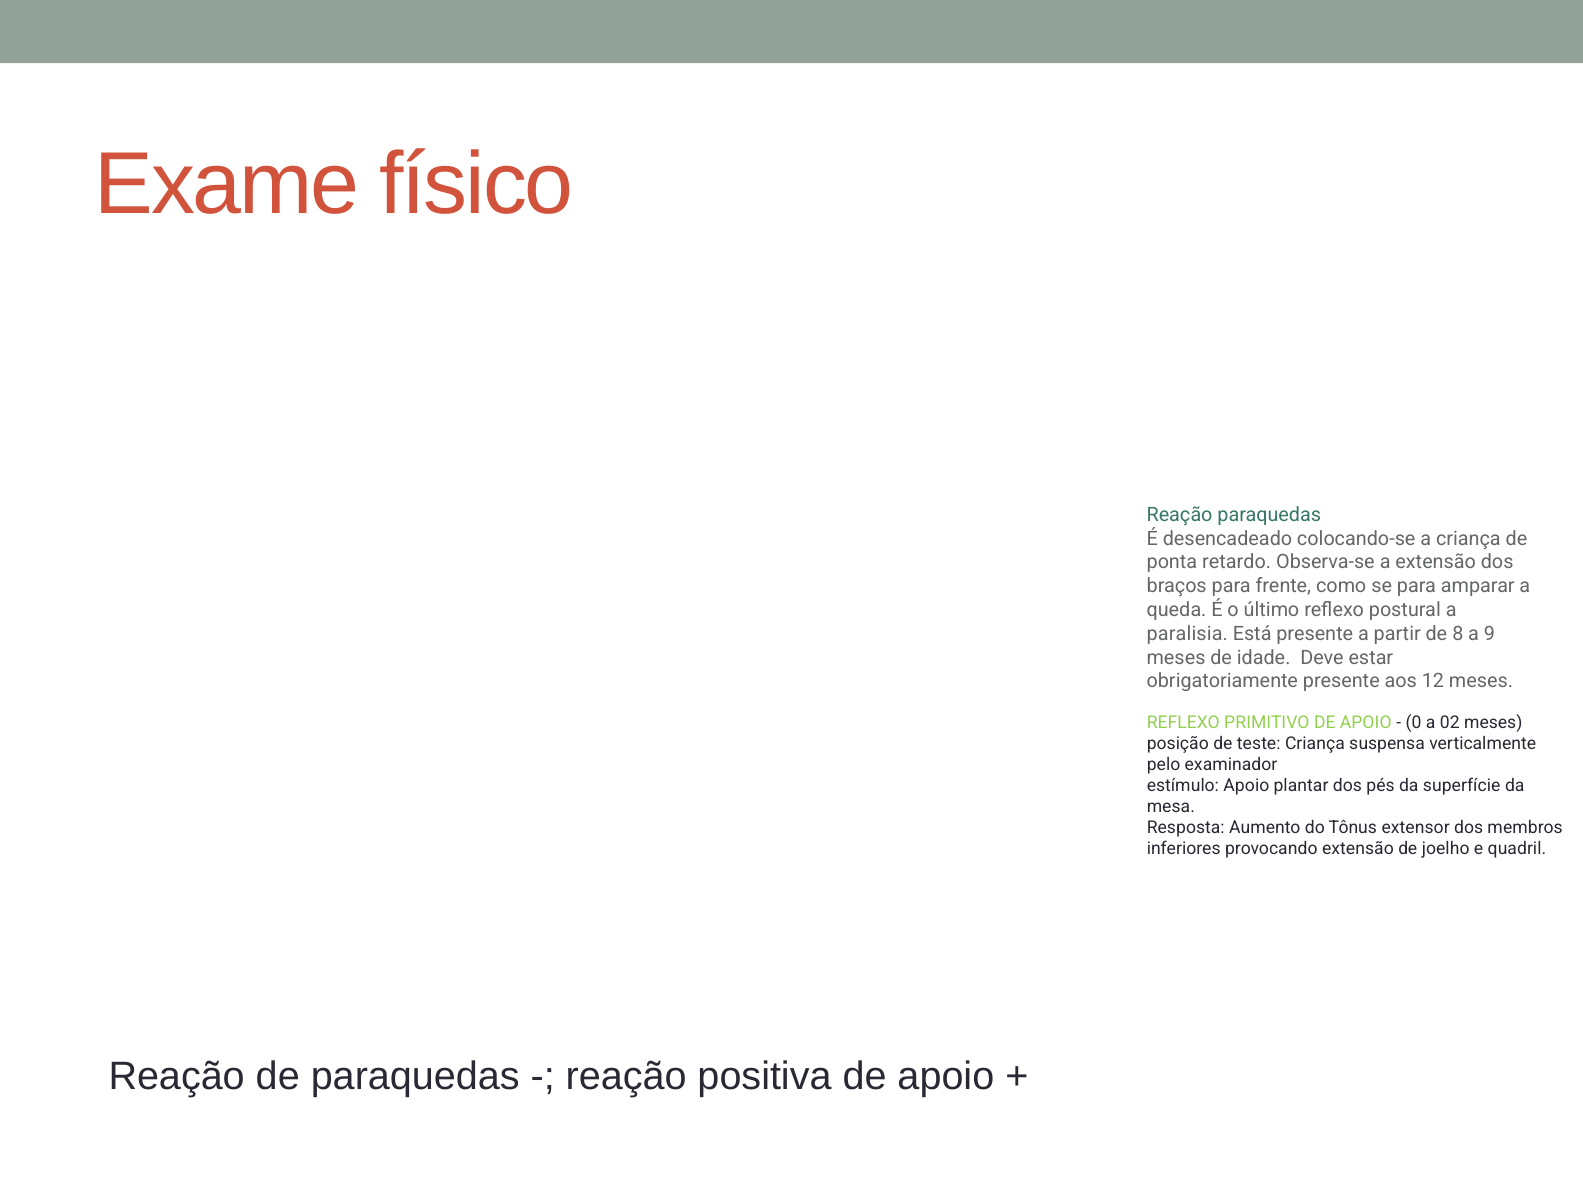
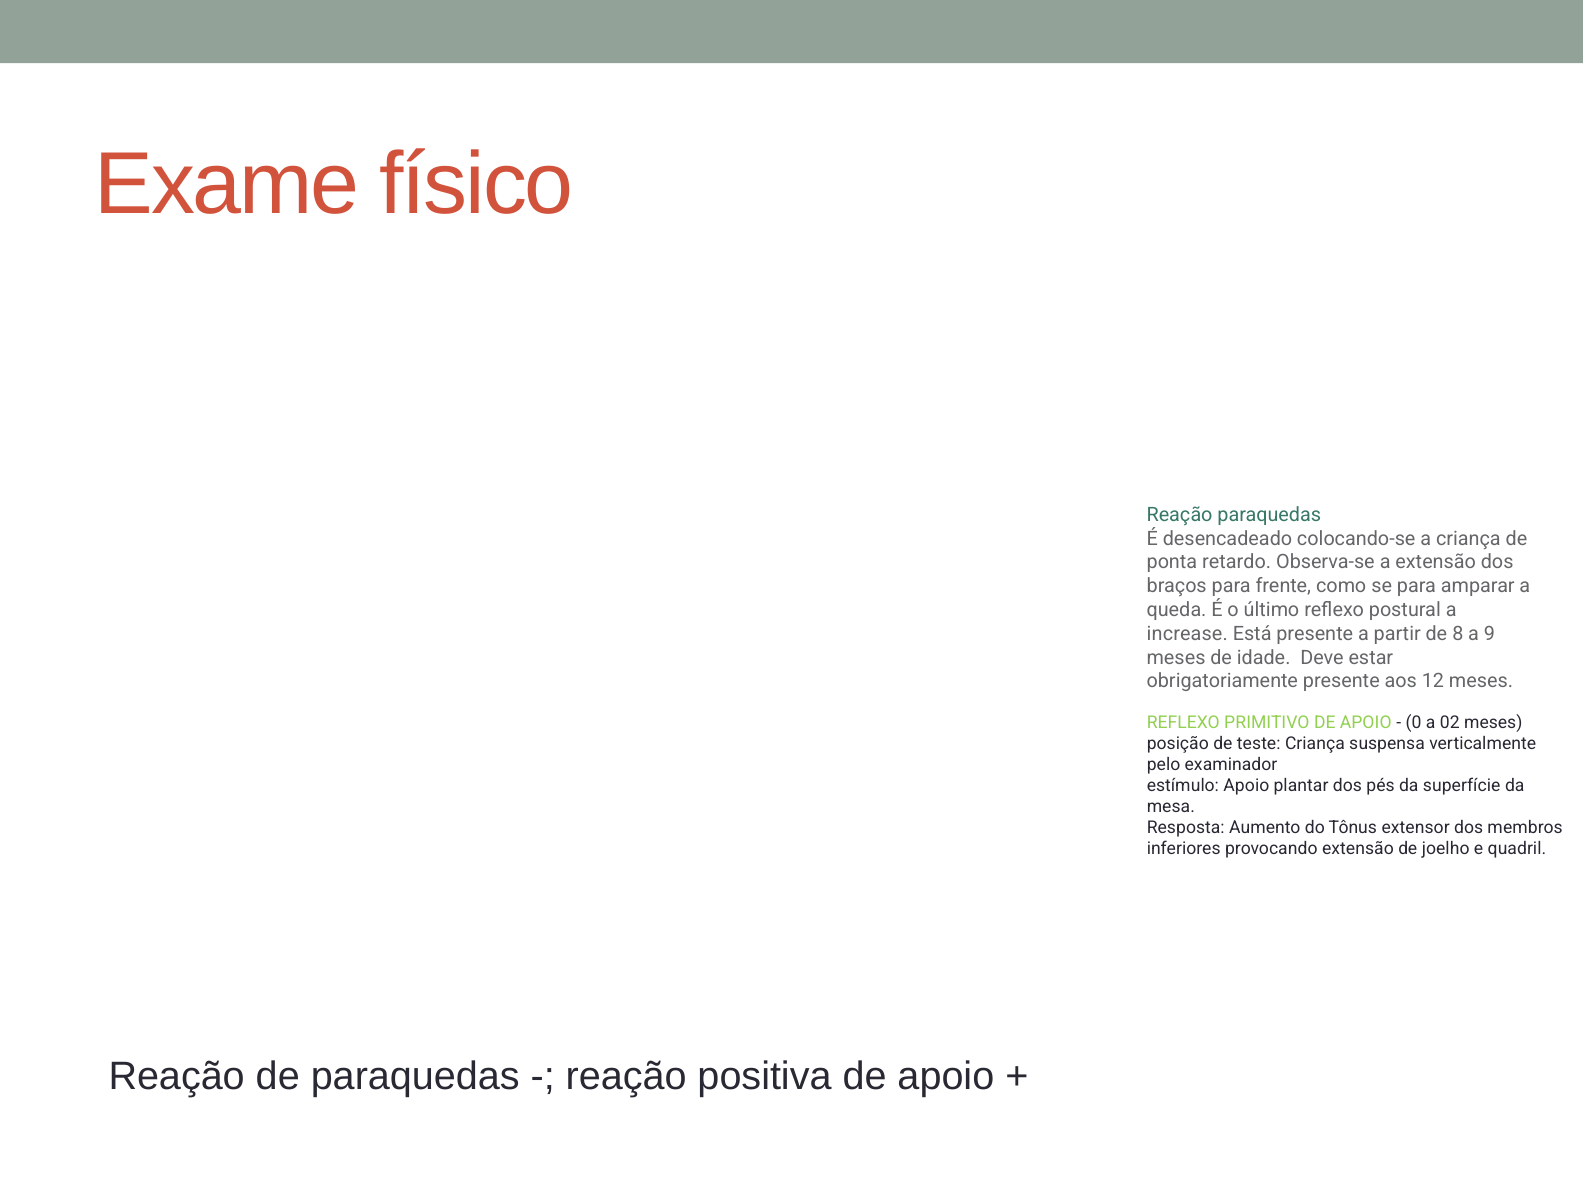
paralisia: paralisia -> increase
